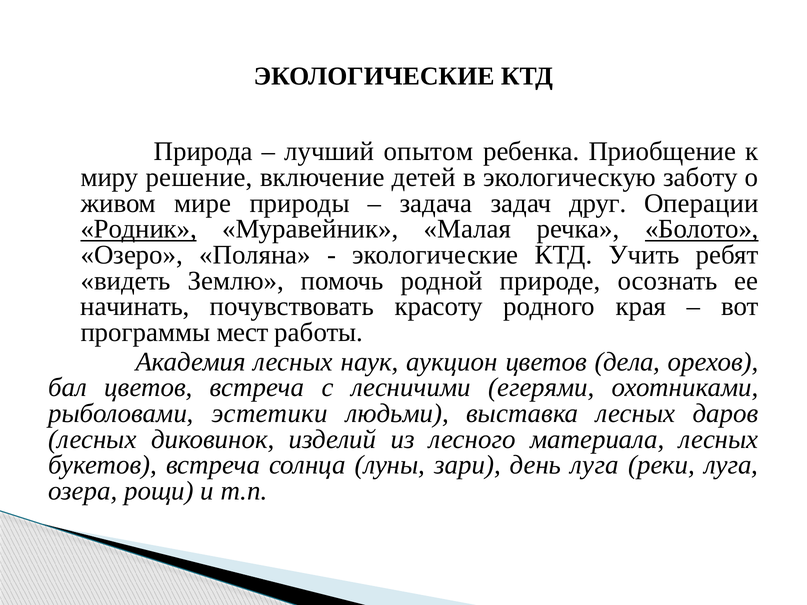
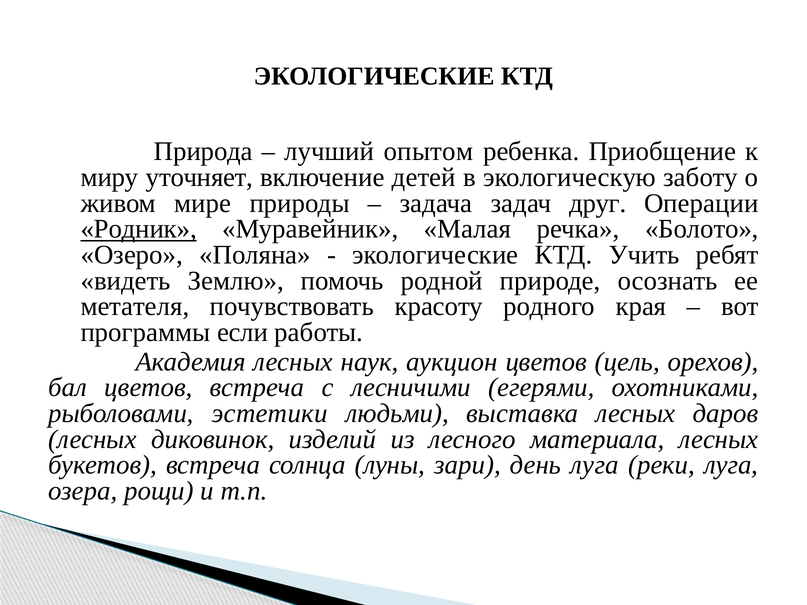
решение: решение -> уточняет
Болото underline: present -> none
начинать: начинать -> метателя
мест: мест -> если
дела: дела -> цель
